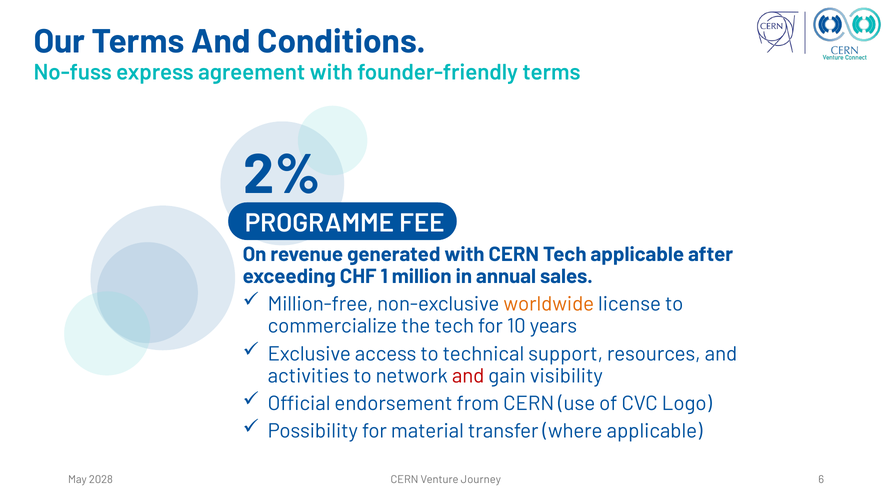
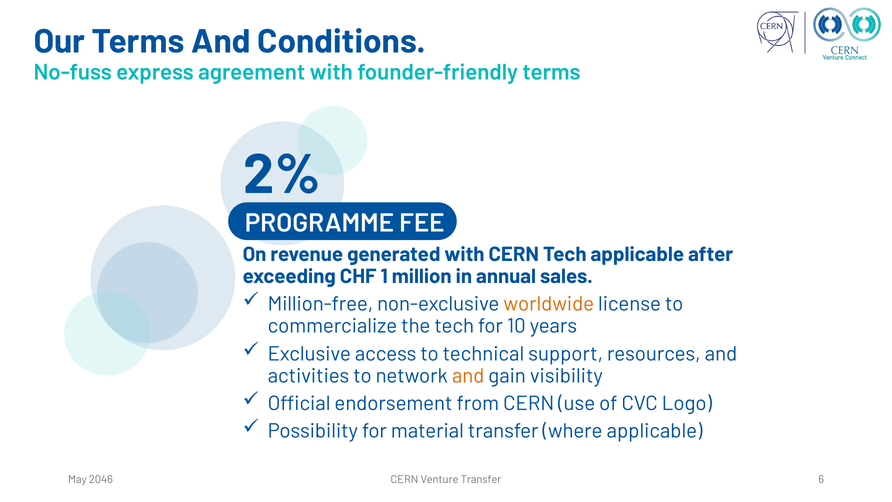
and at (468, 376) colour: red -> orange
2028: 2028 -> 2046
Venture Journey: Journey -> Transfer
